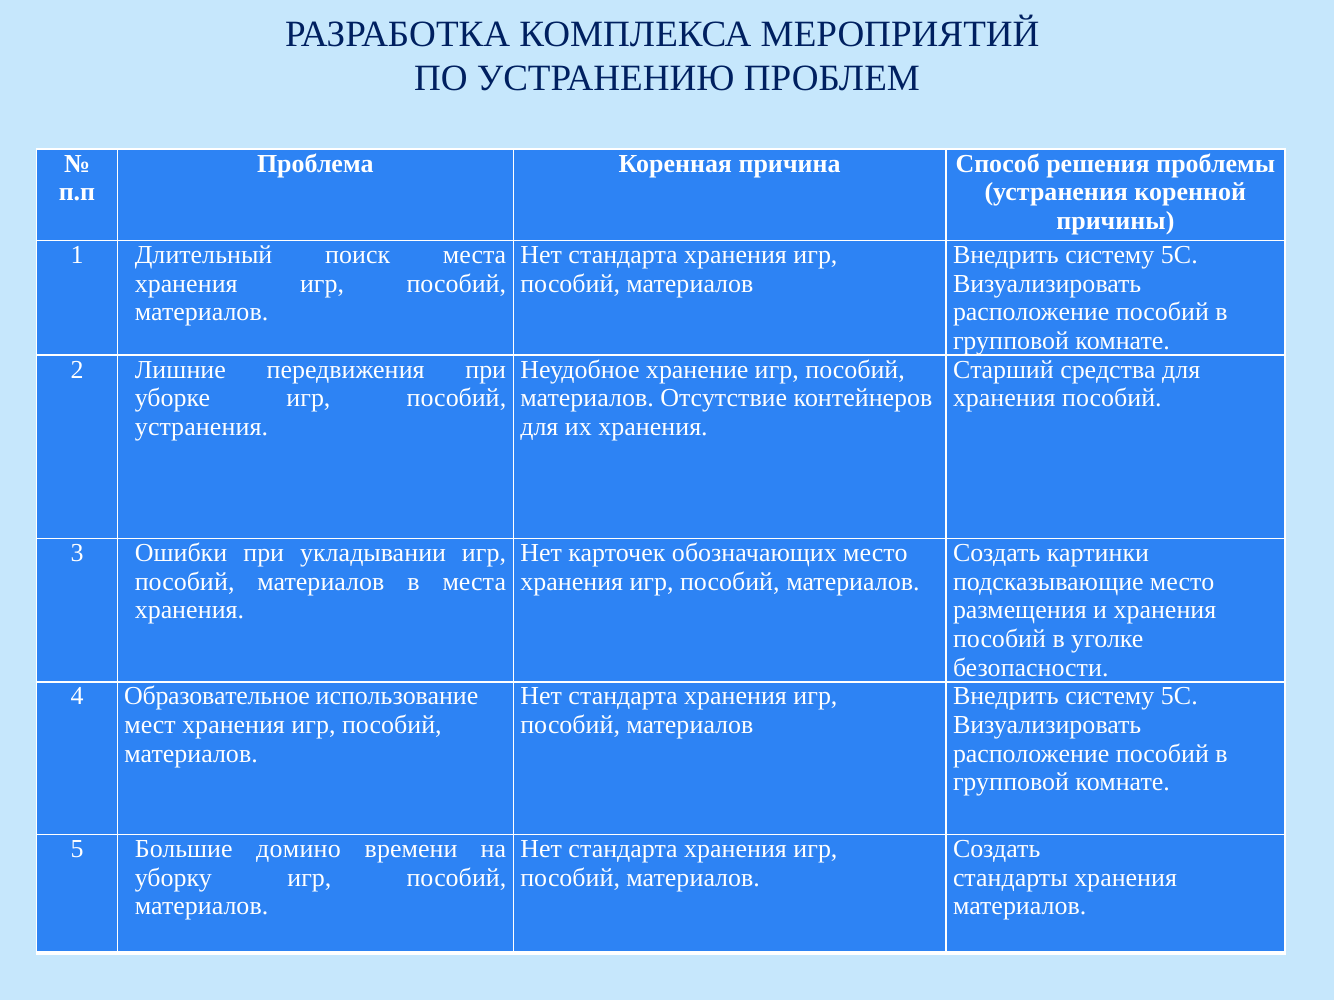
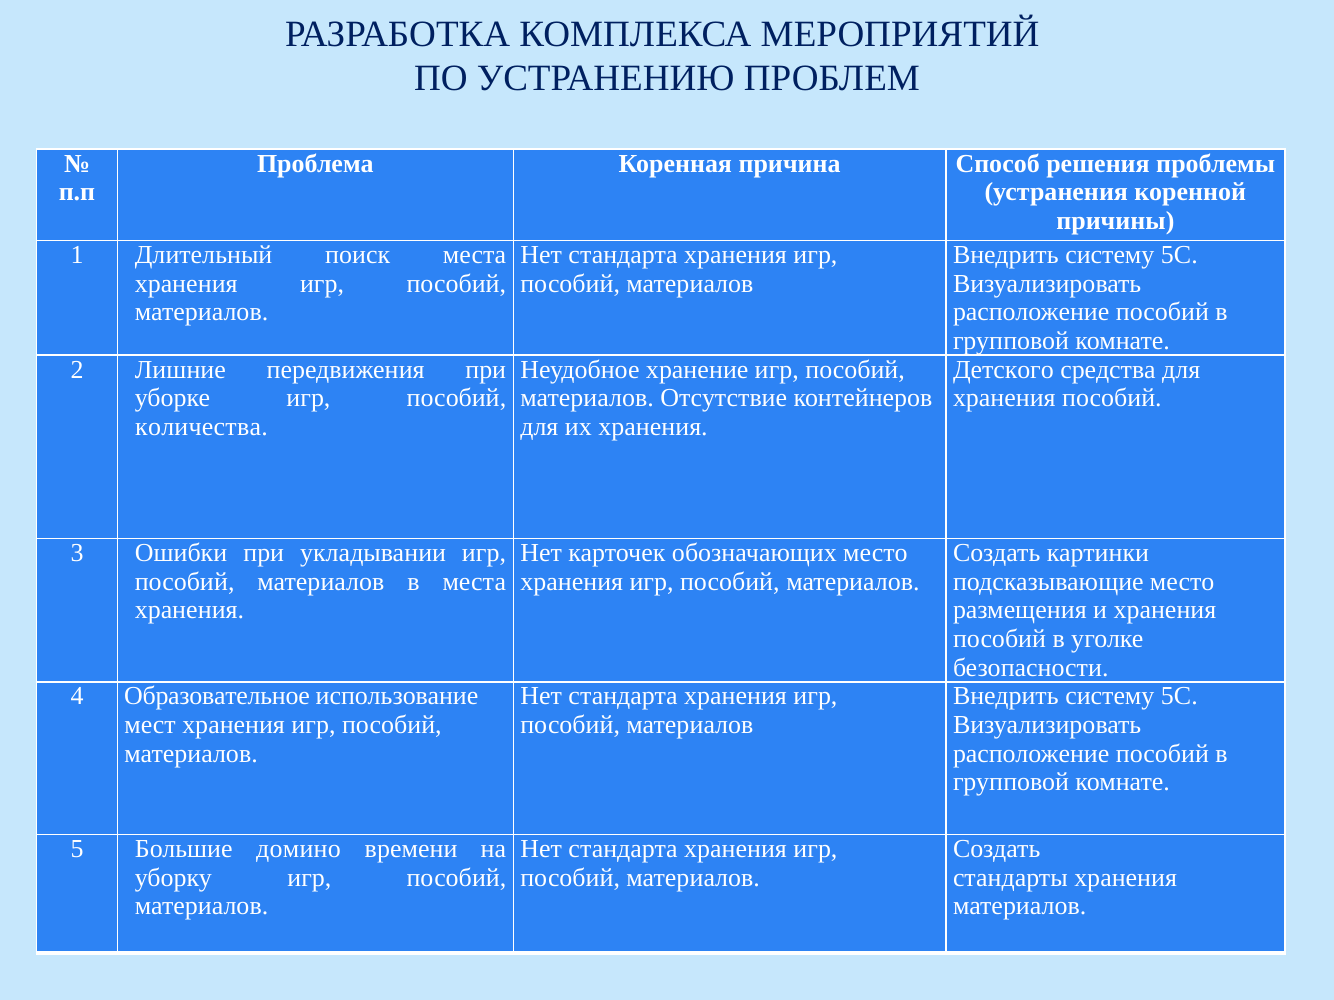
Старший: Старший -> Детского
устранения at (202, 427): устранения -> количества
